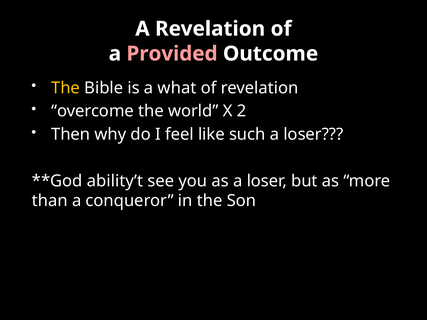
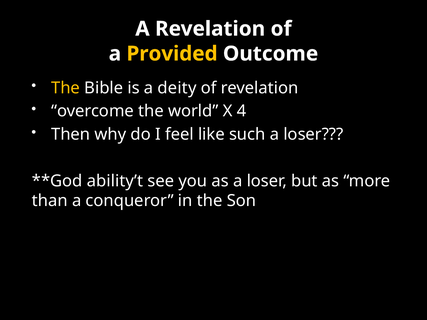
Provided colour: pink -> yellow
what: what -> deity
2: 2 -> 4
